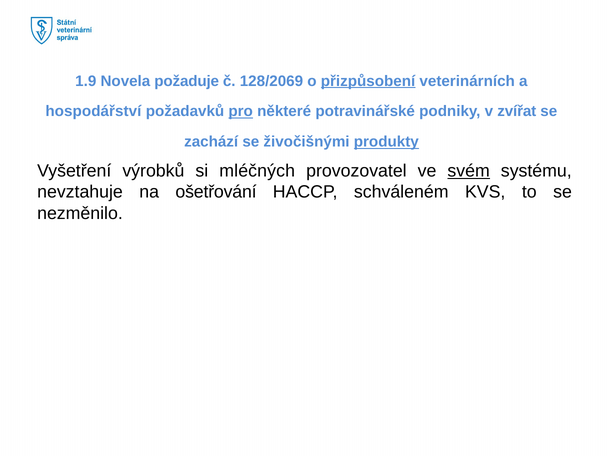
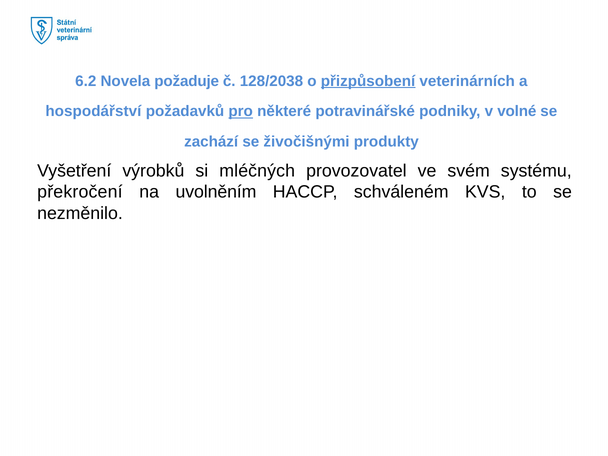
1.9: 1.9 -> 6.2
128/2069: 128/2069 -> 128/2038
zvířat: zvířat -> volné
produkty underline: present -> none
svém underline: present -> none
nevztahuje: nevztahuje -> překročení
ošetřování: ošetřování -> uvolněním
